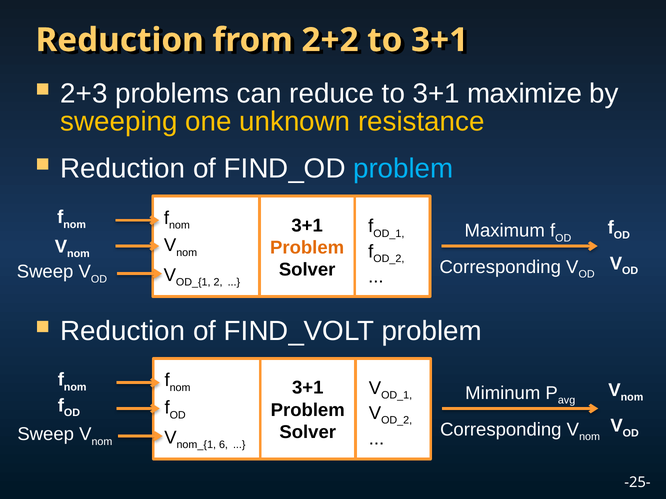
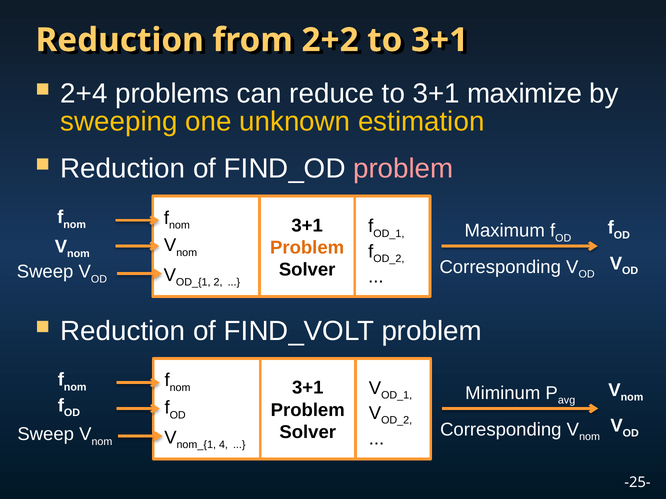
2+3: 2+3 -> 2+4
resistance: resistance -> estimation
problem at (403, 169) colour: light blue -> pink
6: 6 -> 4
